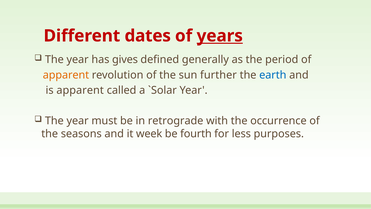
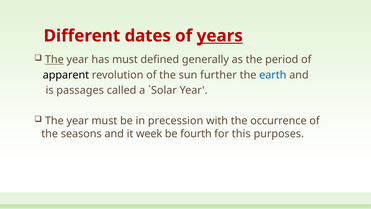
The at (54, 60) underline: none -> present
has gives: gives -> must
apparent at (66, 75) colour: orange -> black
is apparent: apparent -> passages
retrograde: retrograde -> precession
less: less -> this
